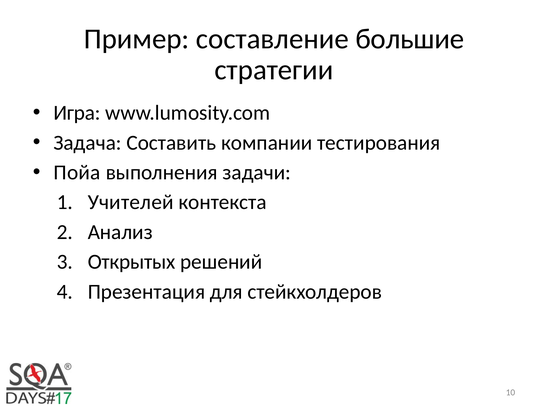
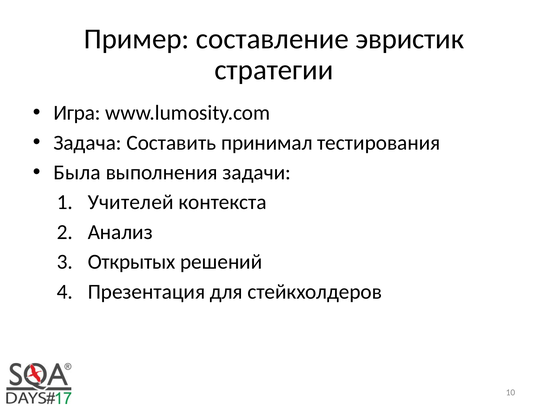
большие: большие -> эвристик
компании: компании -> принимал
Пойа: Пойа -> Была
